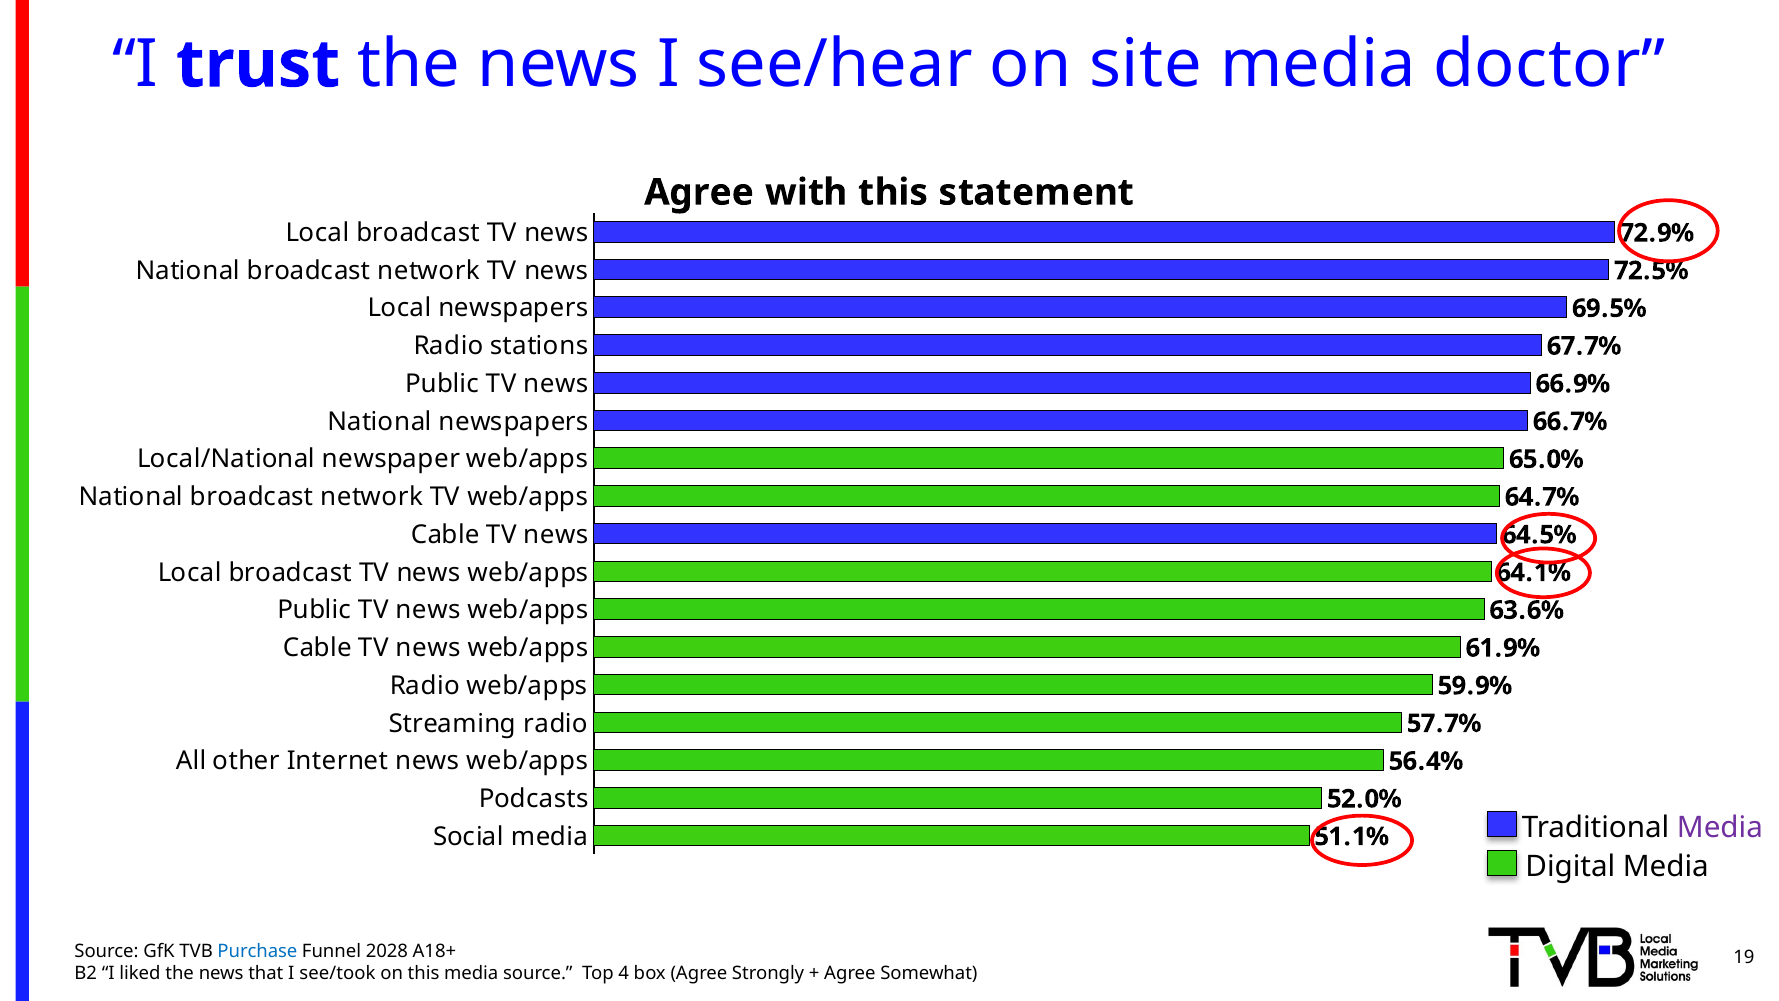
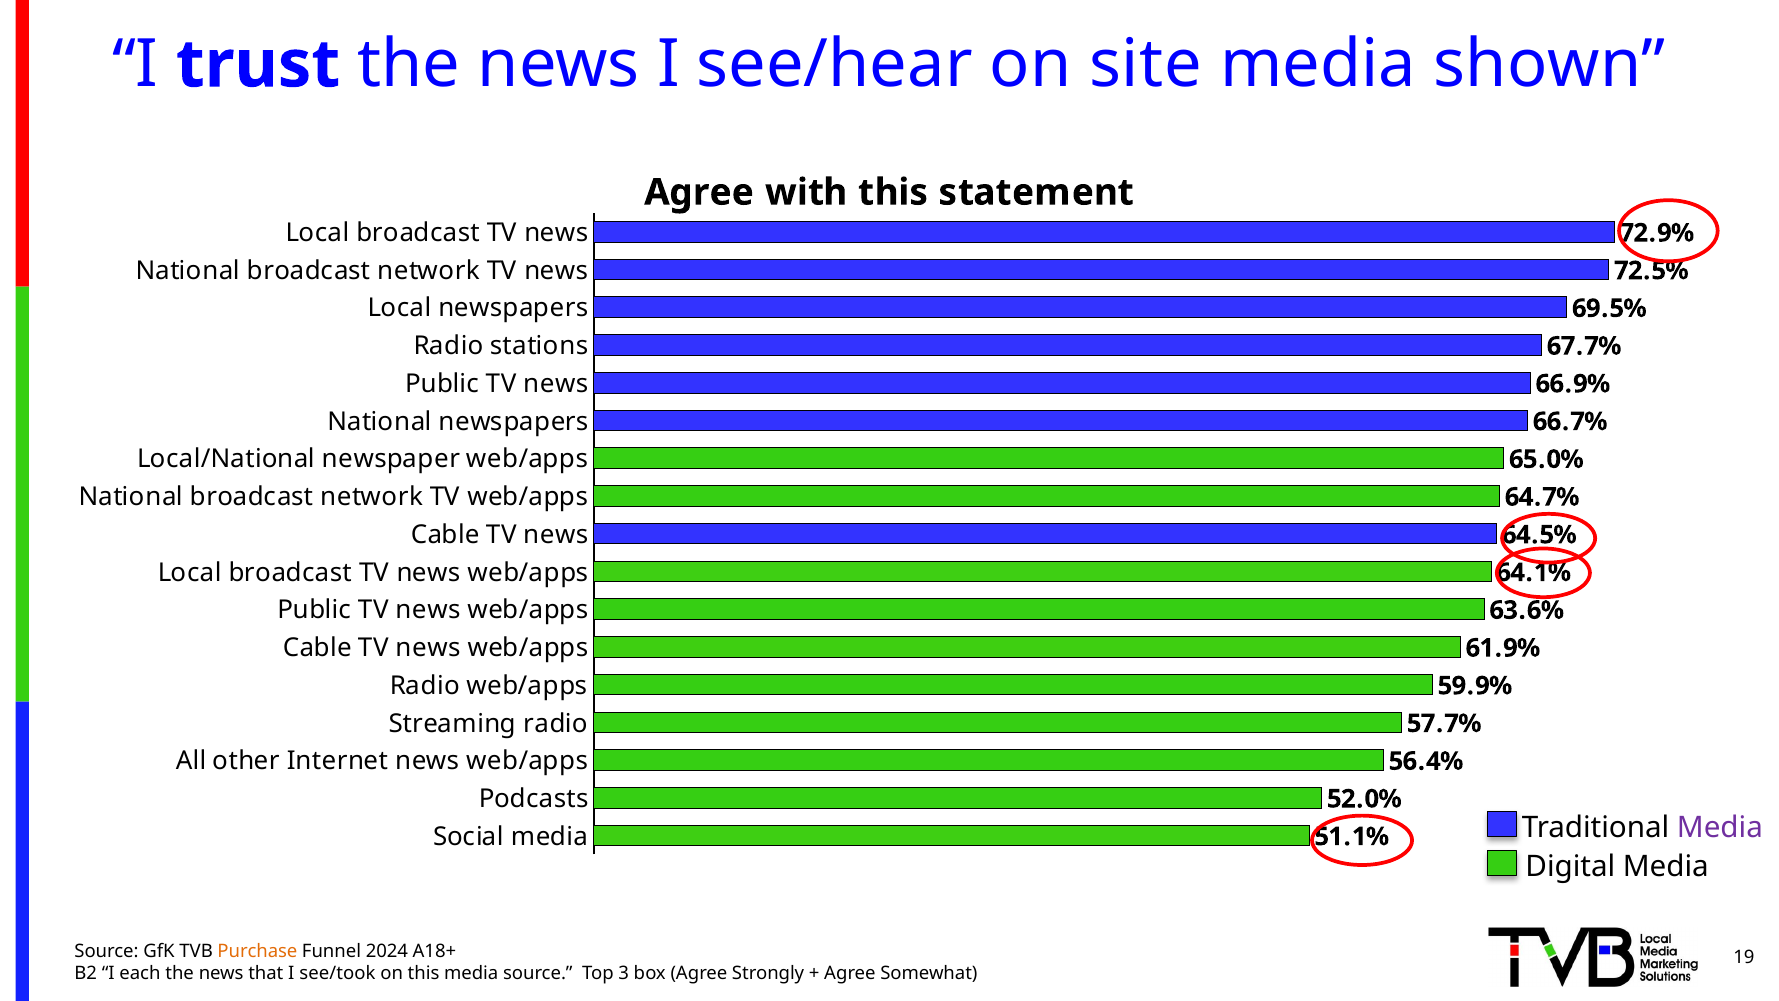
doctor: doctor -> shown
Purchase colour: blue -> orange
2028: 2028 -> 2024
liked: liked -> each
4: 4 -> 3
